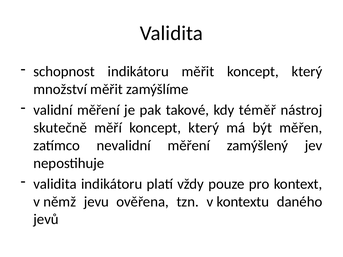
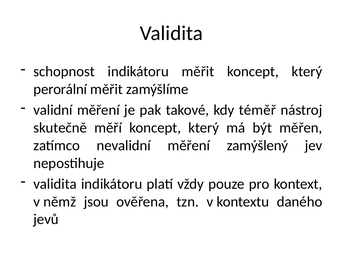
množství: množství -> perorální
jevu: jevu -> jsou
